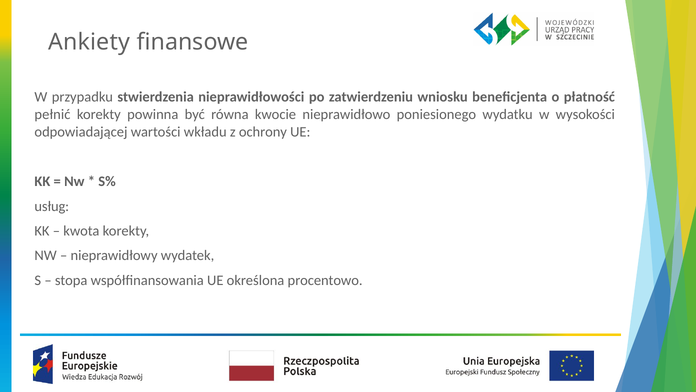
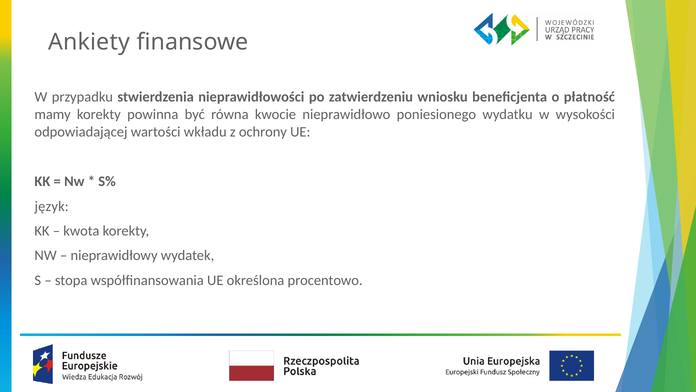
pełnić: pełnić -> mamy
usług: usług -> język
